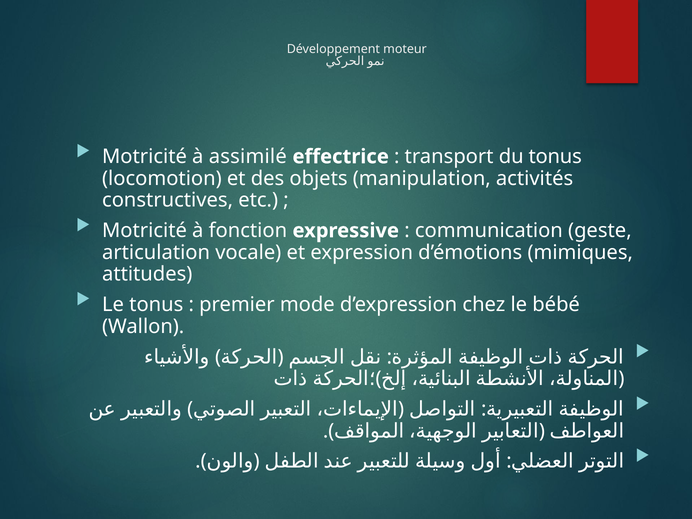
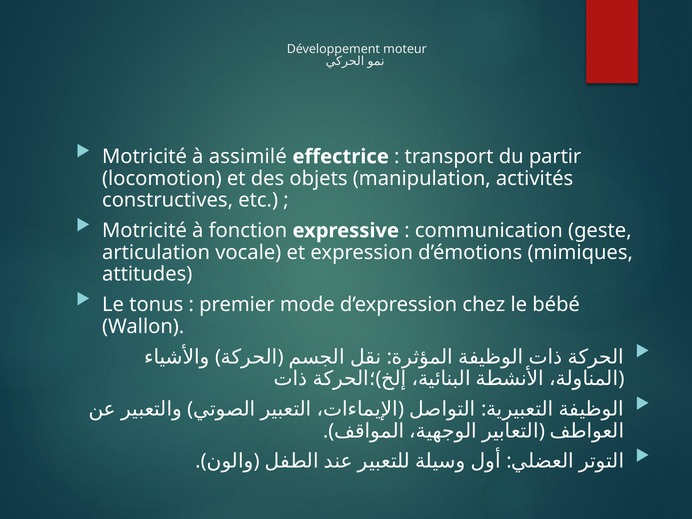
du tonus: tonus -> partir
